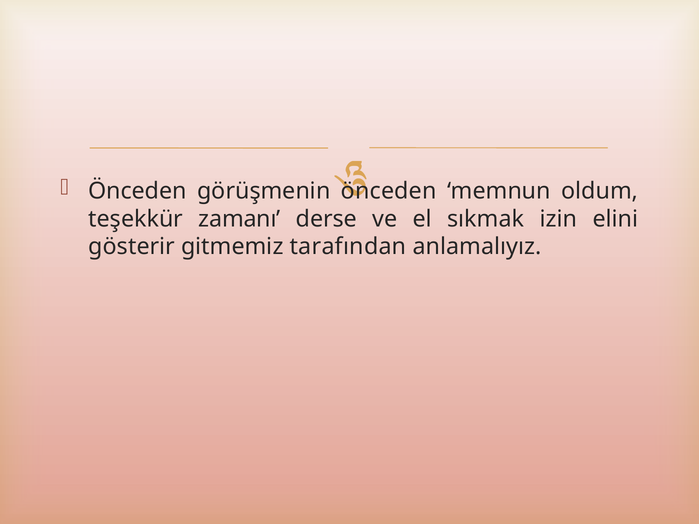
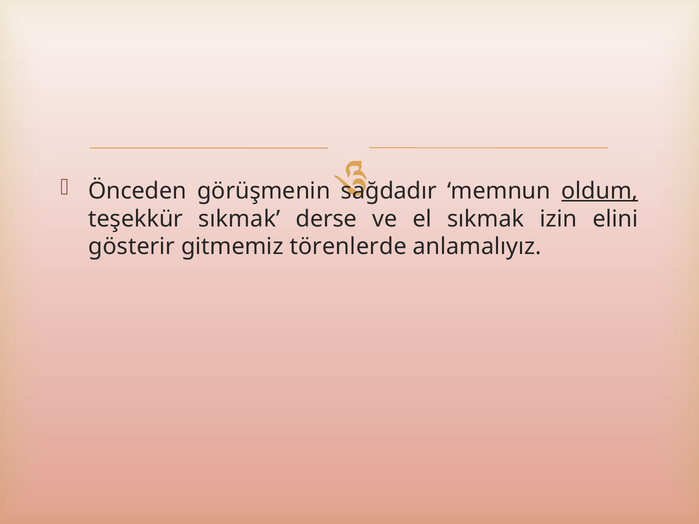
görüşmenin önceden: önceden -> sağdadır
oldum underline: none -> present
teşekkür zamanı: zamanı -> sıkmak
tarafından: tarafından -> törenlerde
